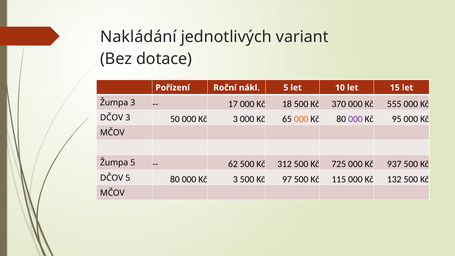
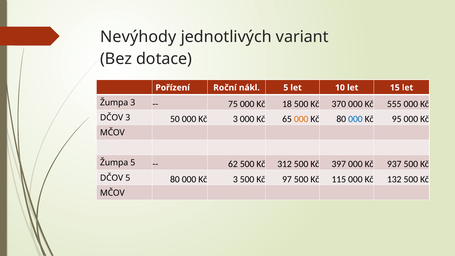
Nakládání: Nakládání -> Nevýhody
17: 17 -> 75
000 at (355, 119) colour: purple -> blue
725: 725 -> 397
